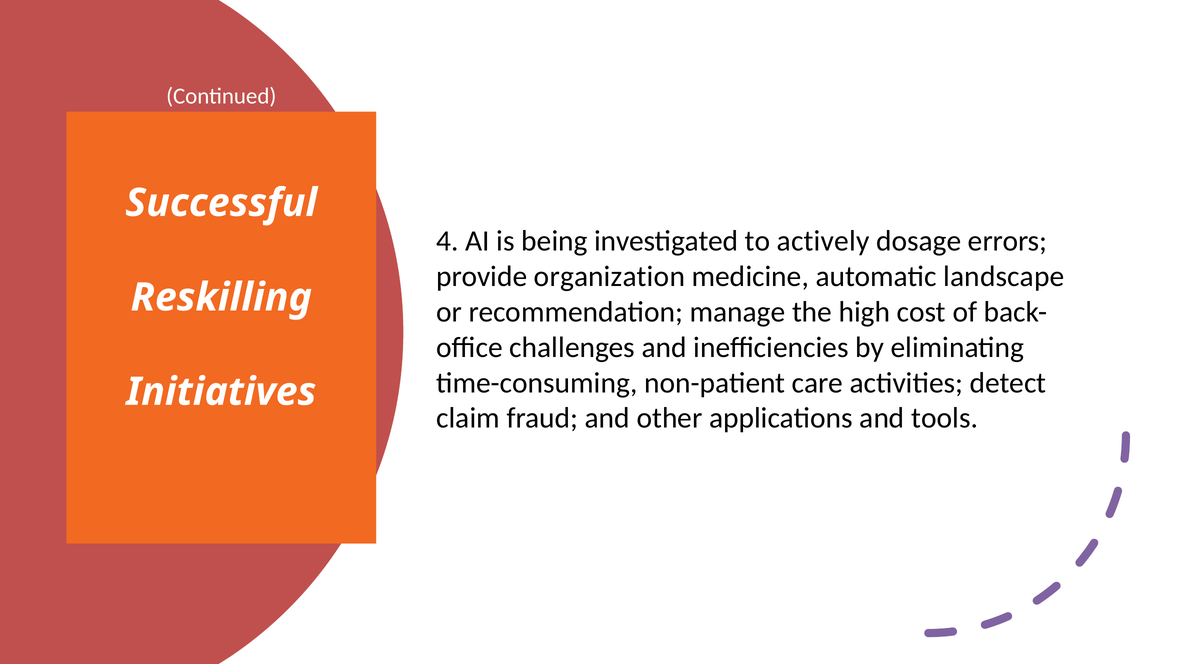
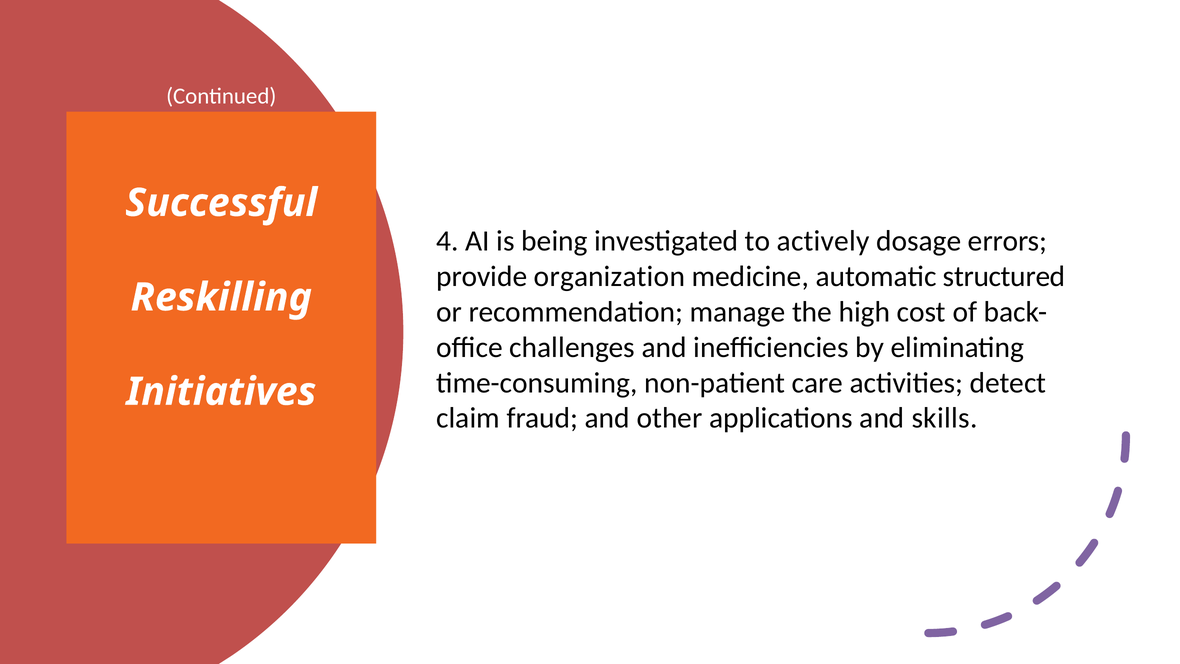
landscape: landscape -> structured
tools: tools -> skills
